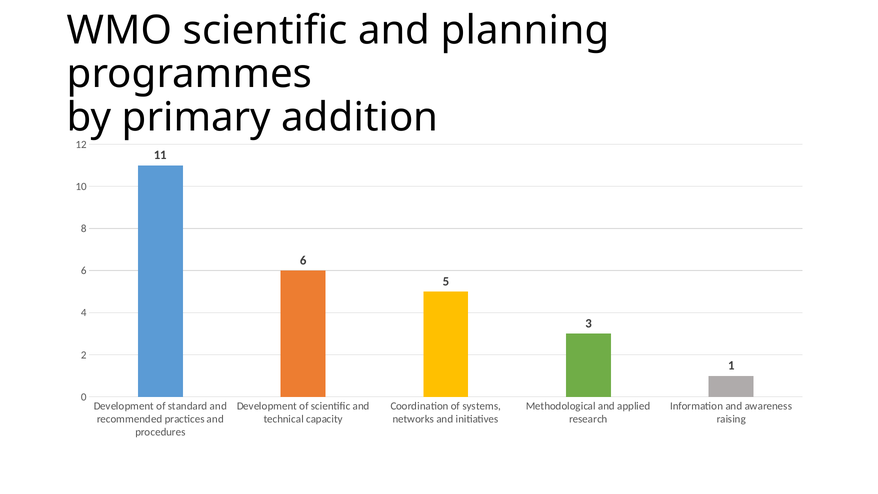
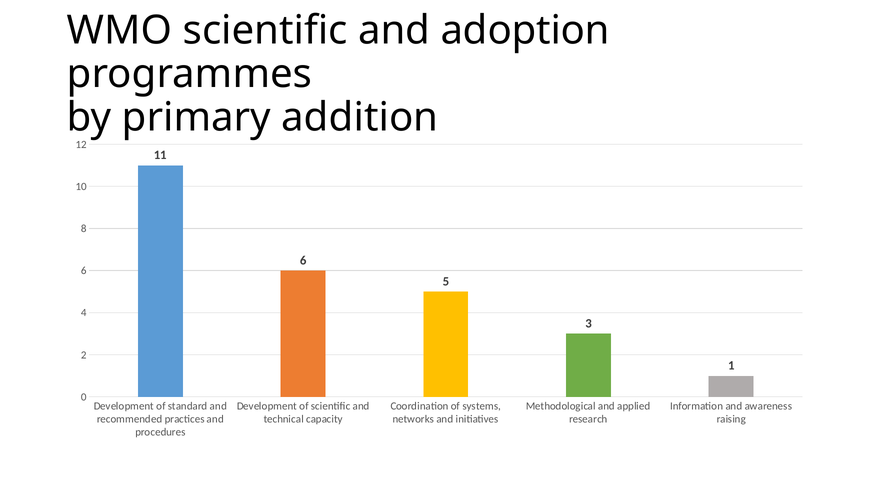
planning: planning -> adoption
